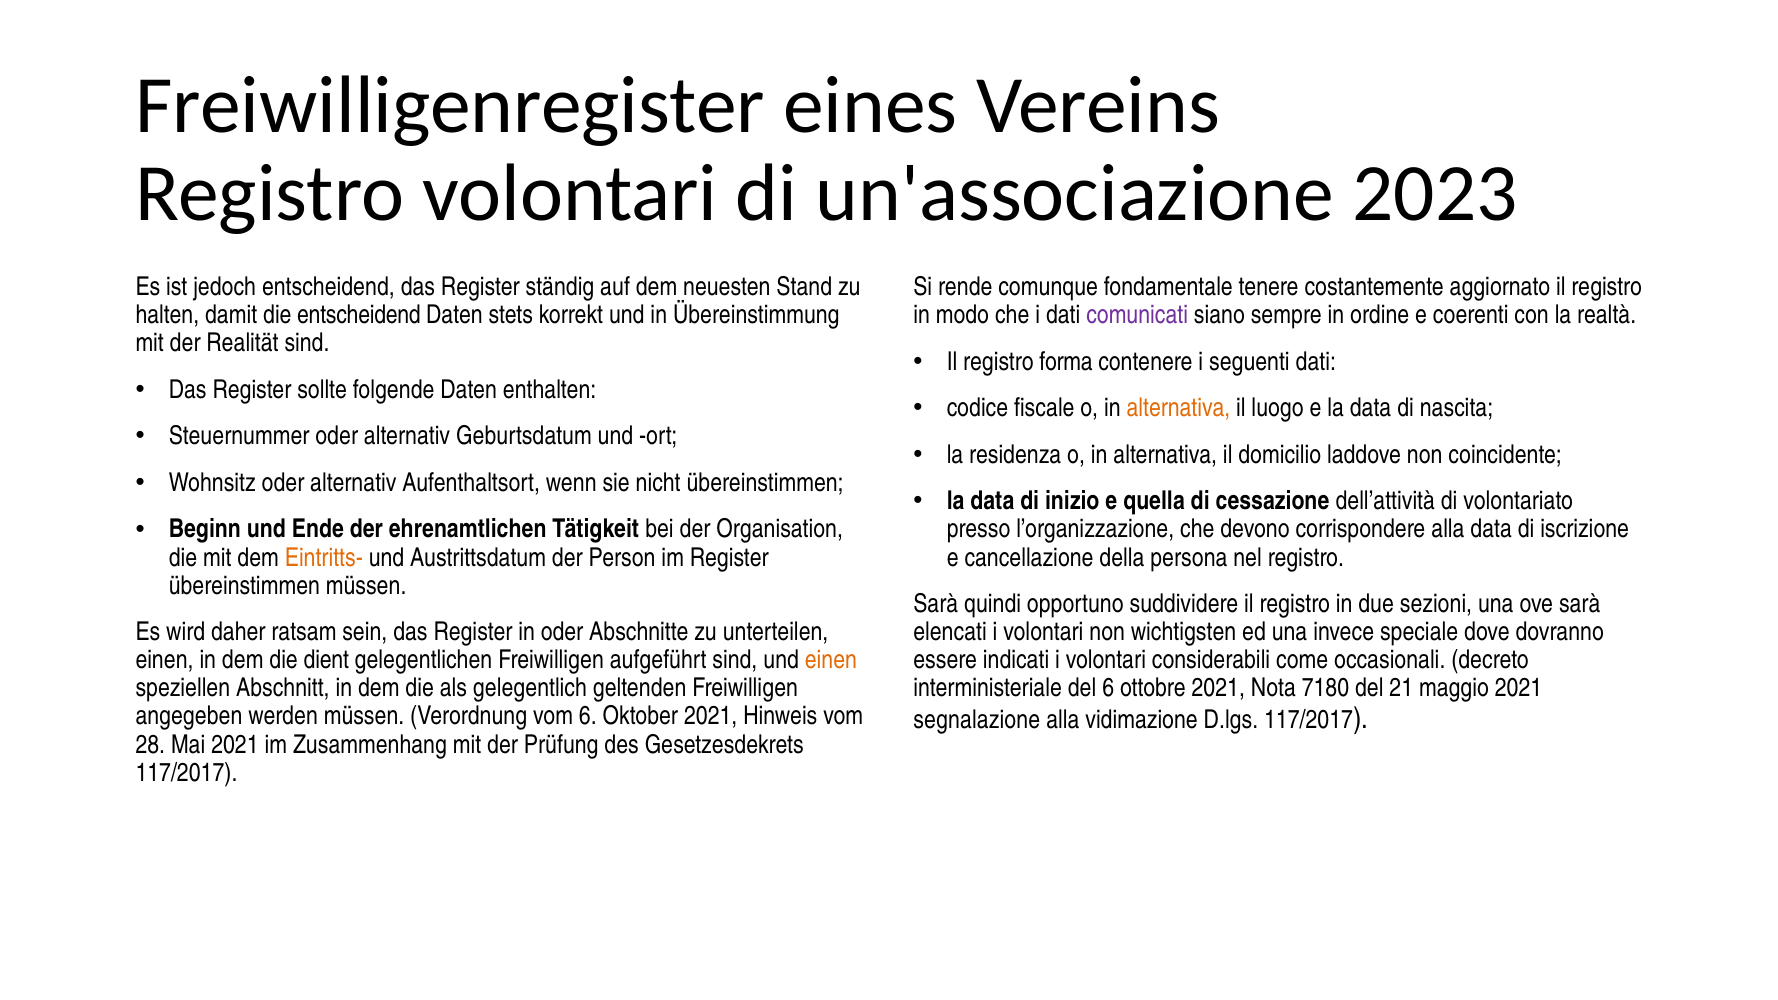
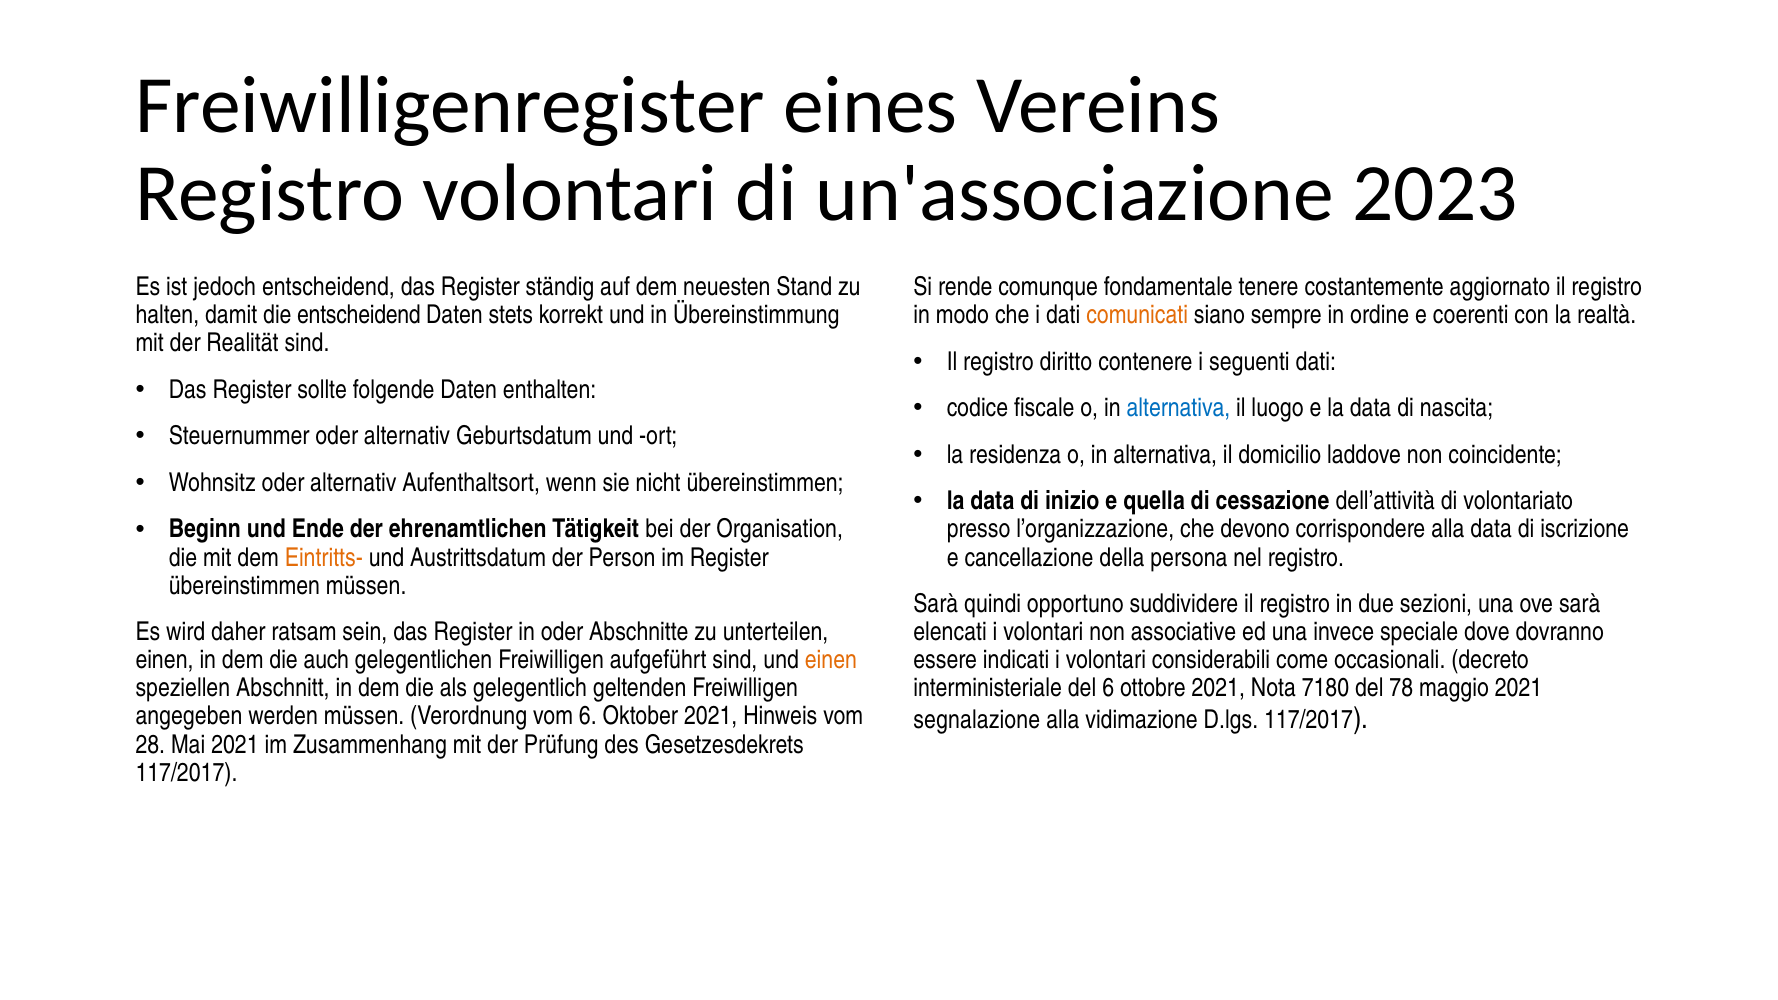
comunicati colour: purple -> orange
forma: forma -> diritto
alternativa at (1178, 408) colour: orange -> blue
wichtigsten: wichtigsten -> associative
dient: dient -> auch
21: 21 -> 78
